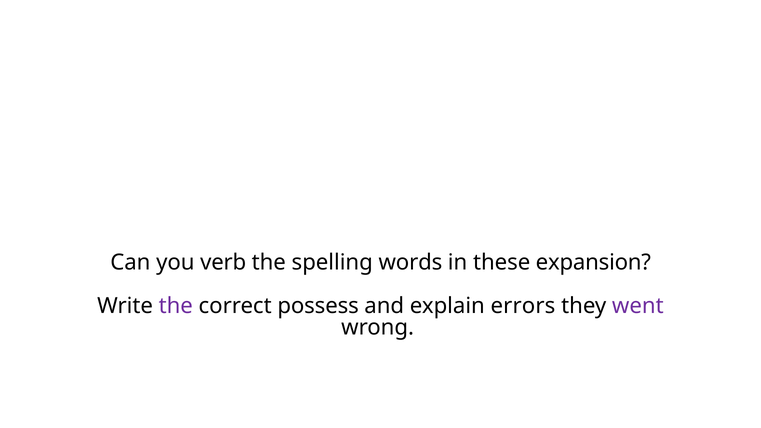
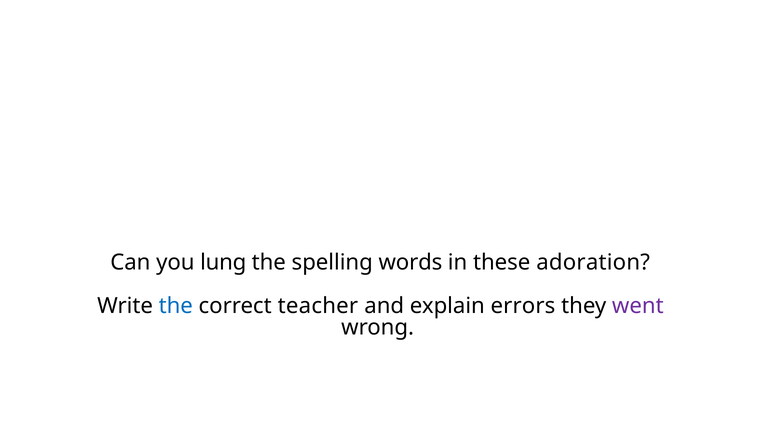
verb: verb -> lung
expansion: expansion -> adoration
the at (176, 306) colour: purple -> blue
possess: possess -> teacher
